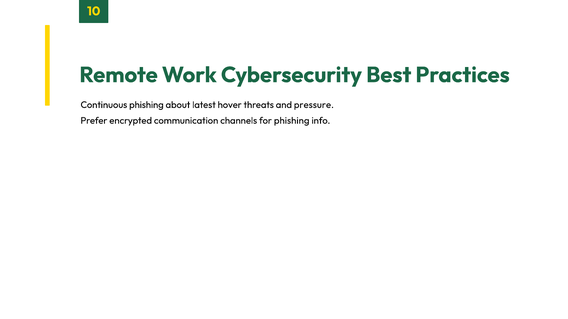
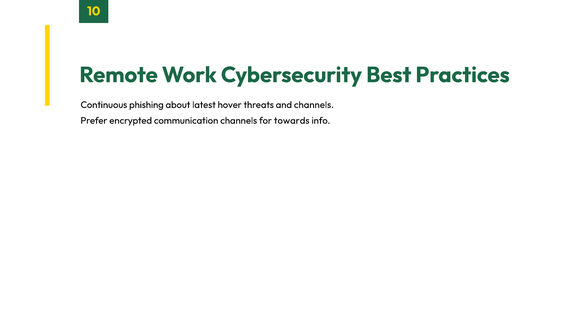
and pressure: pressure -> channels
for phishing: phishing -> towards
